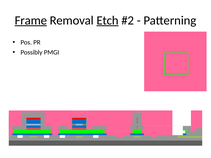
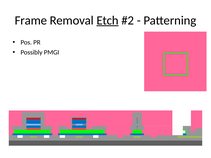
Frame underline: present -> none
